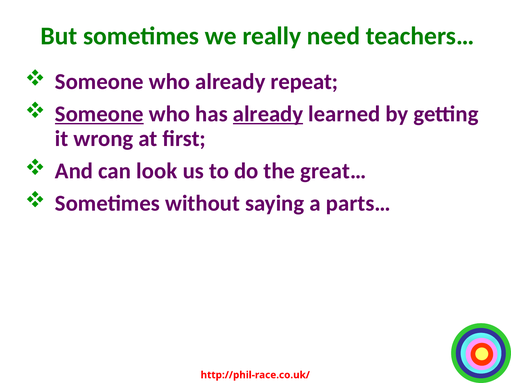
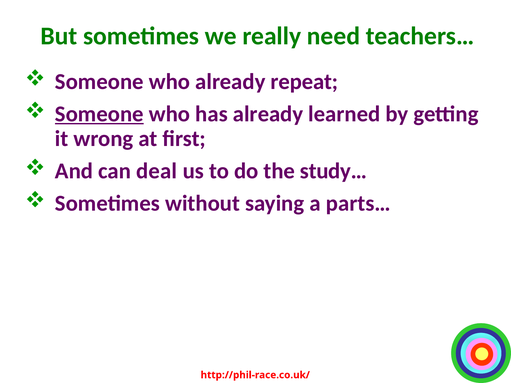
already at (268, 114) underline: present -> none
look: look -> deal
great…: great… -> study…
